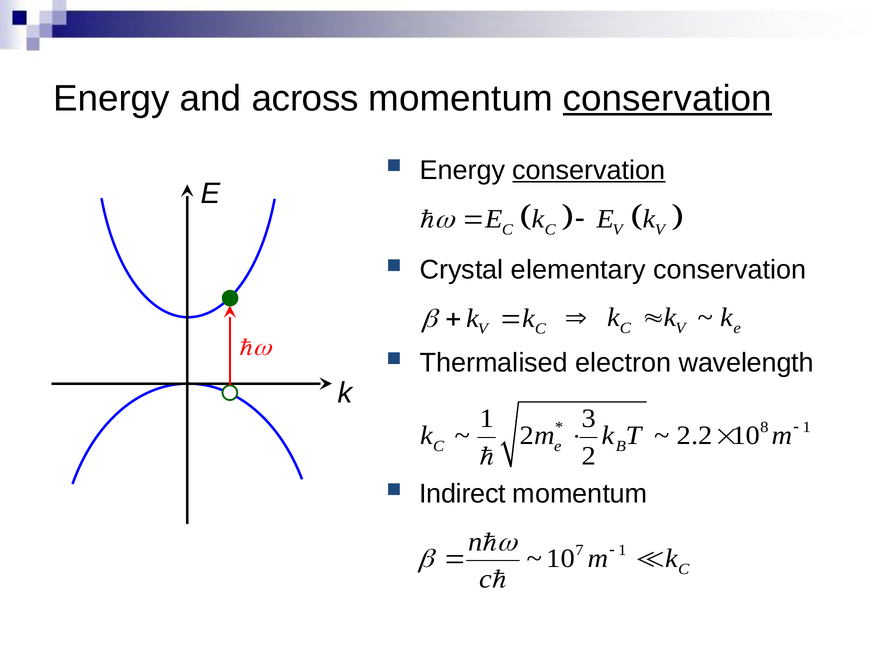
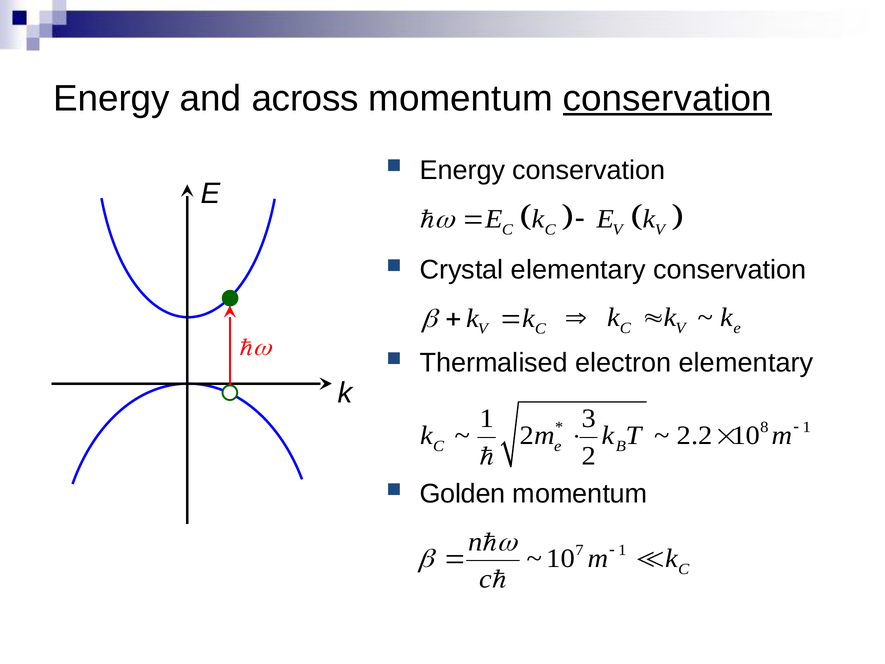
conservation at (589, 170) underline: present -> none
electron wavelength: wavelength -> elementary
Indirect: Indirect -> Golden
